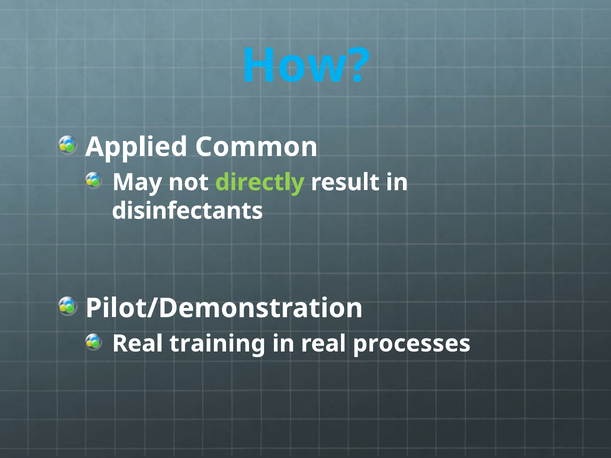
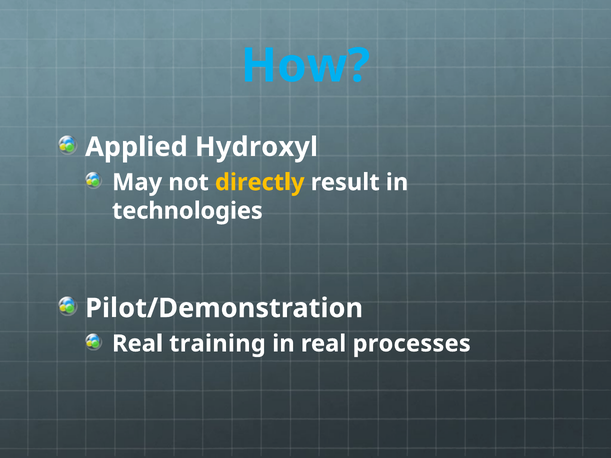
Common: Common -> Hydroxyl
directly colour: light green -> yellow
disinfectants: disinfectants -> technologies
